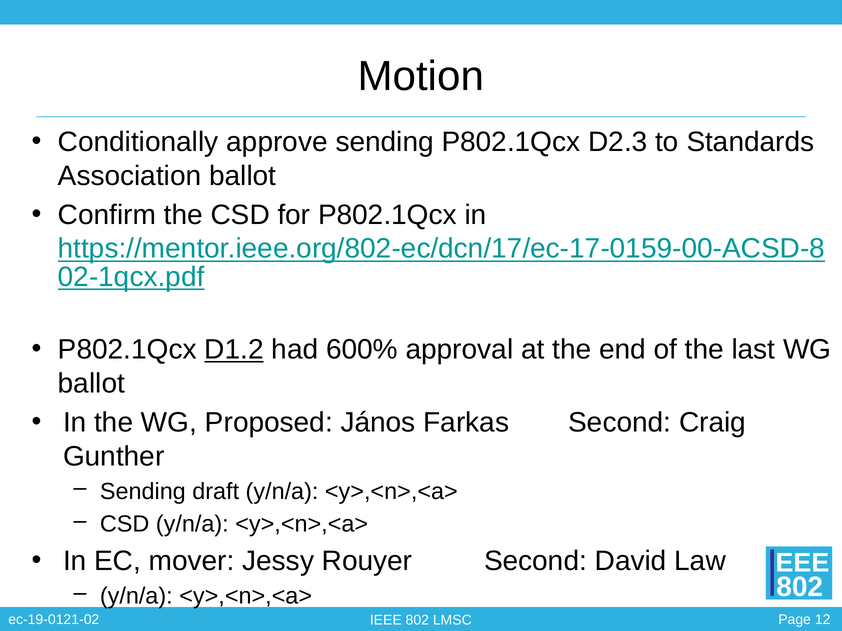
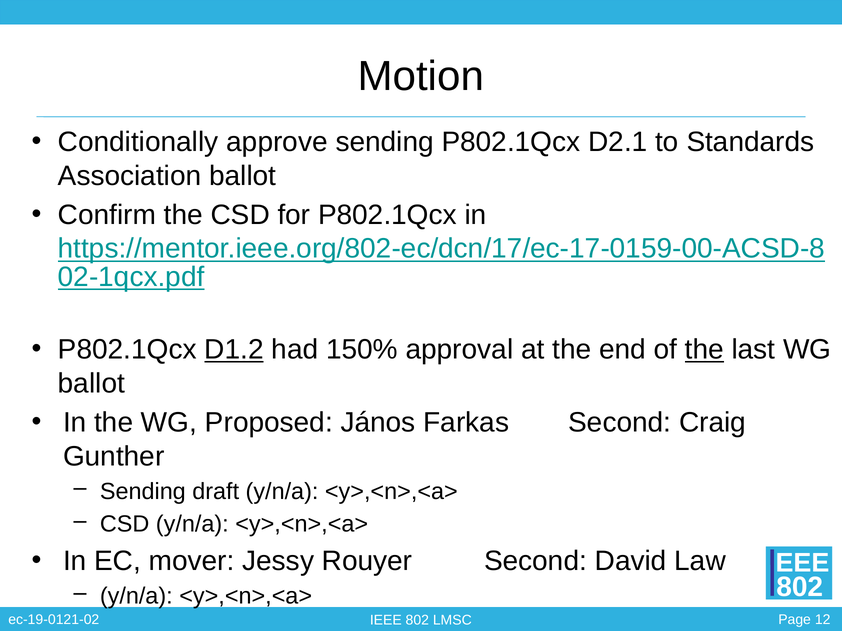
D2.3: D2.3 -> D2.1
600%: 600% -> 150%
the at (704, 350) underline: none -> present
